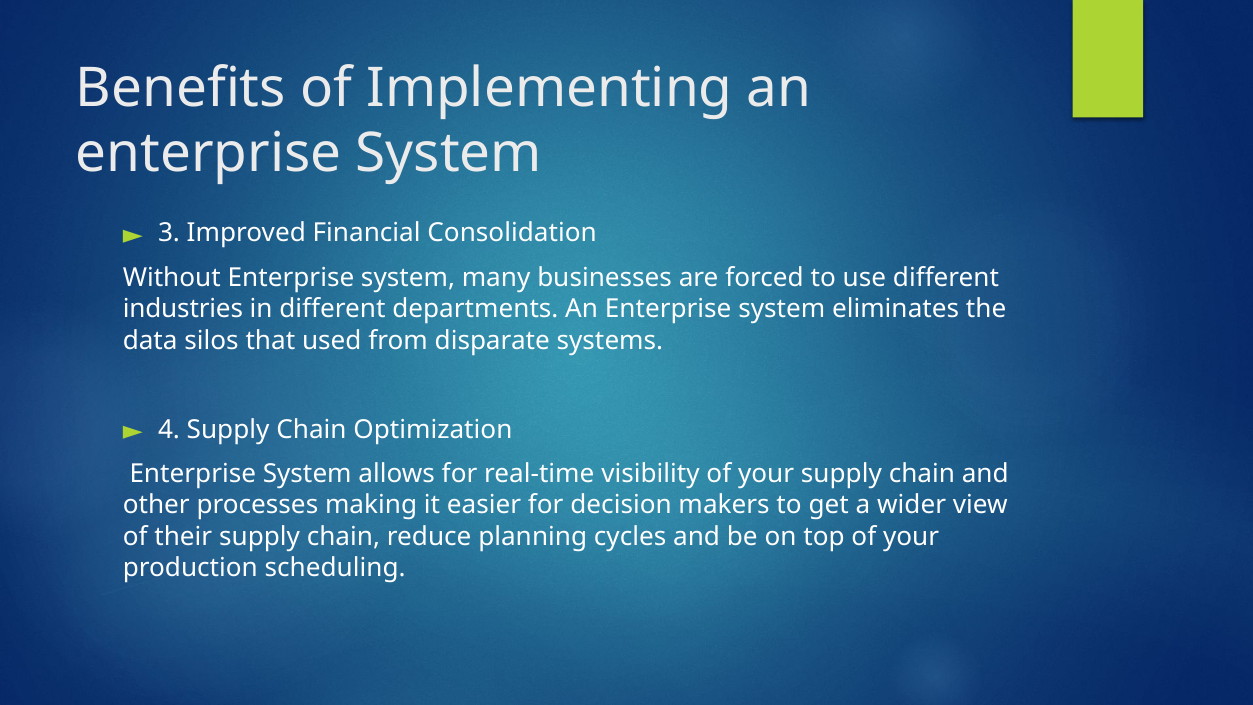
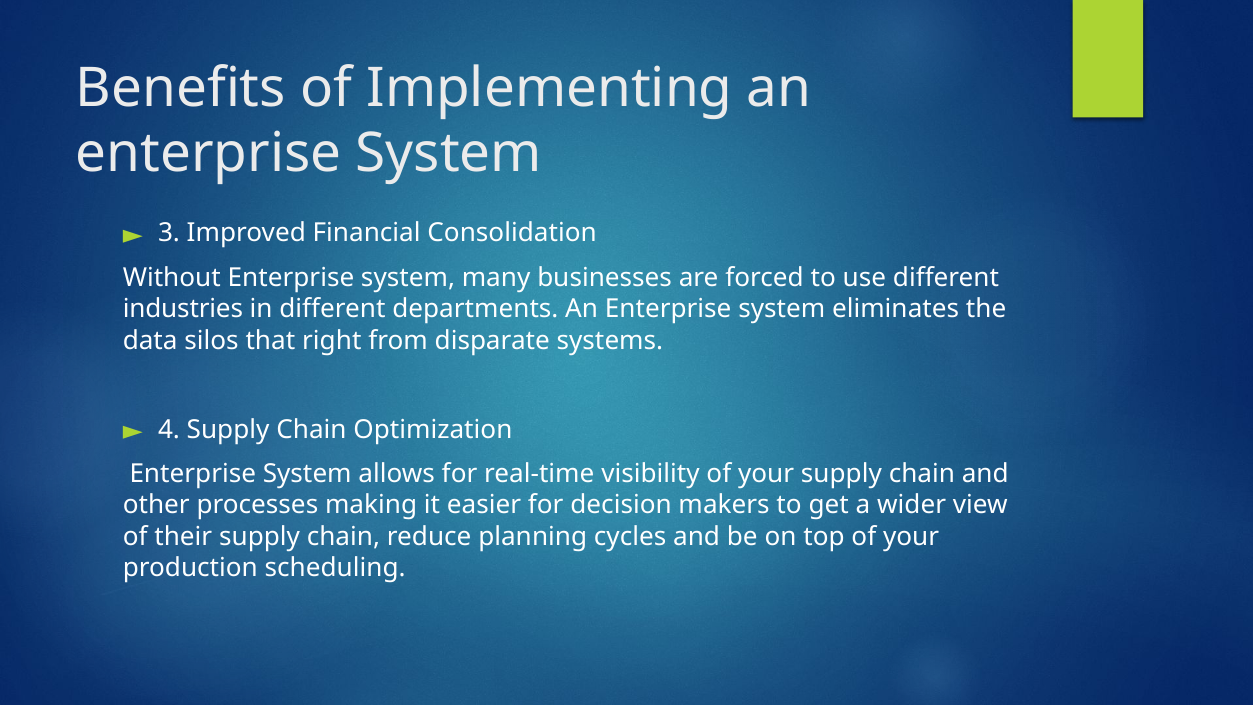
used: used -> right
